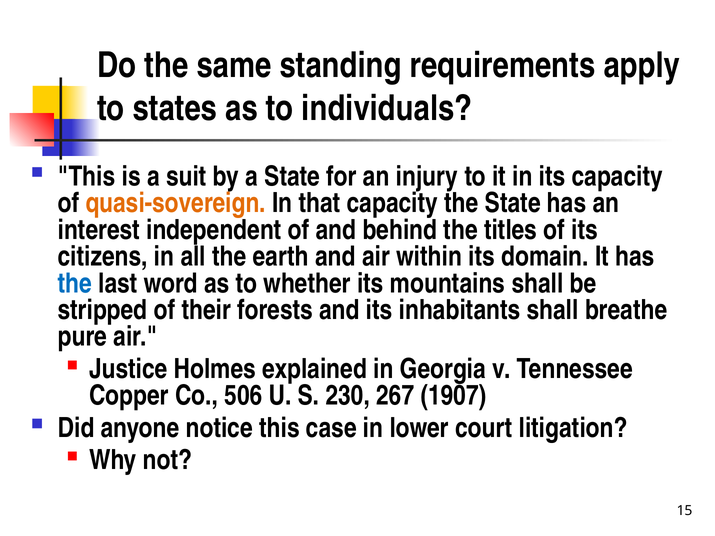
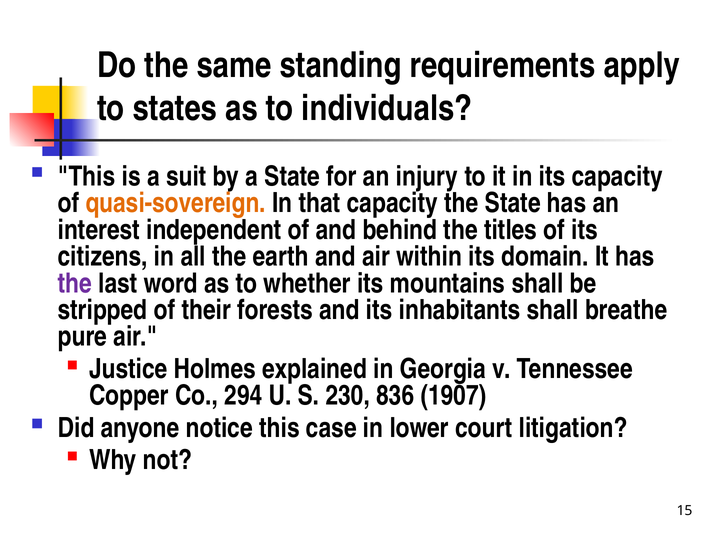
the at (75, 283) colour: blue -> purple
506: 506 -> 294
267: 267 -> 836
